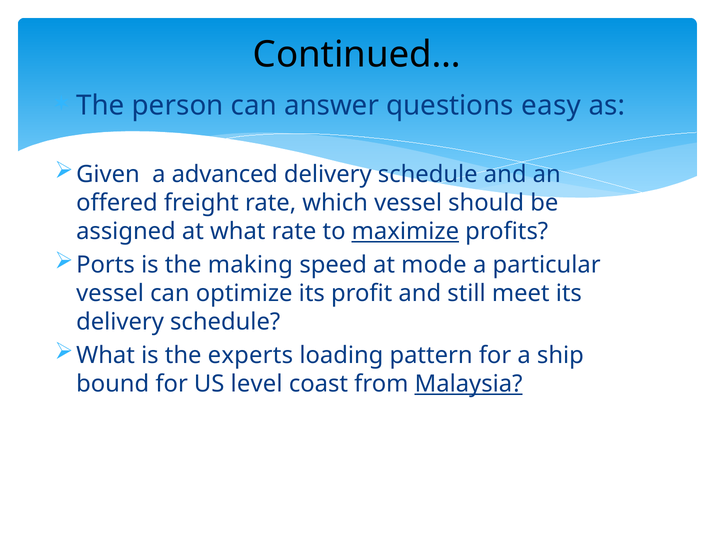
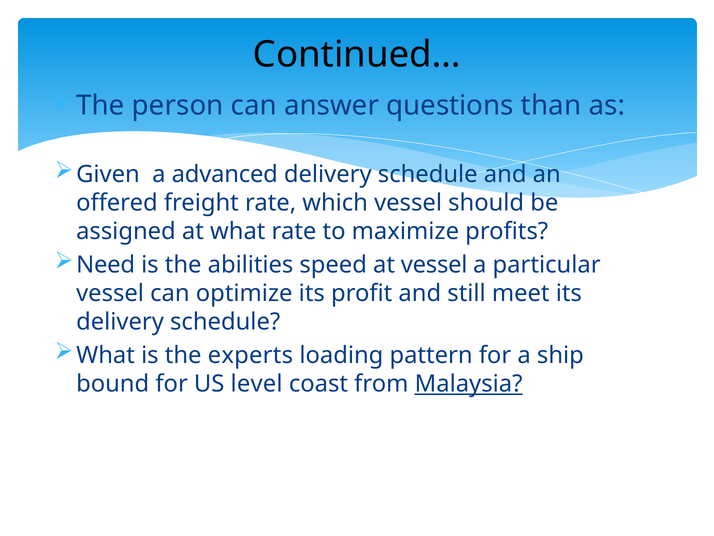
easy: easy -> than
maximize underline: present -> none
Ports: Ports -> Need
making: making -> abilities
at mode: mode -> vessel
